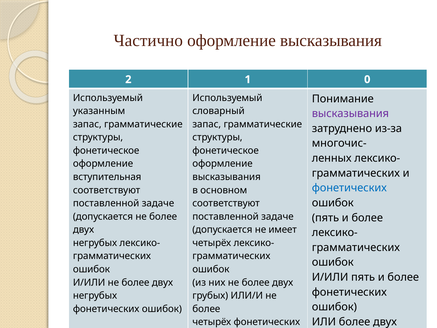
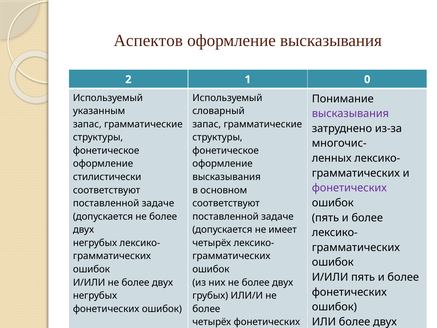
Частично: Частично -> Аспектов
вступительная: вступительная -> стилистически
фонетических at (349, 188) colour: blue -> purple
